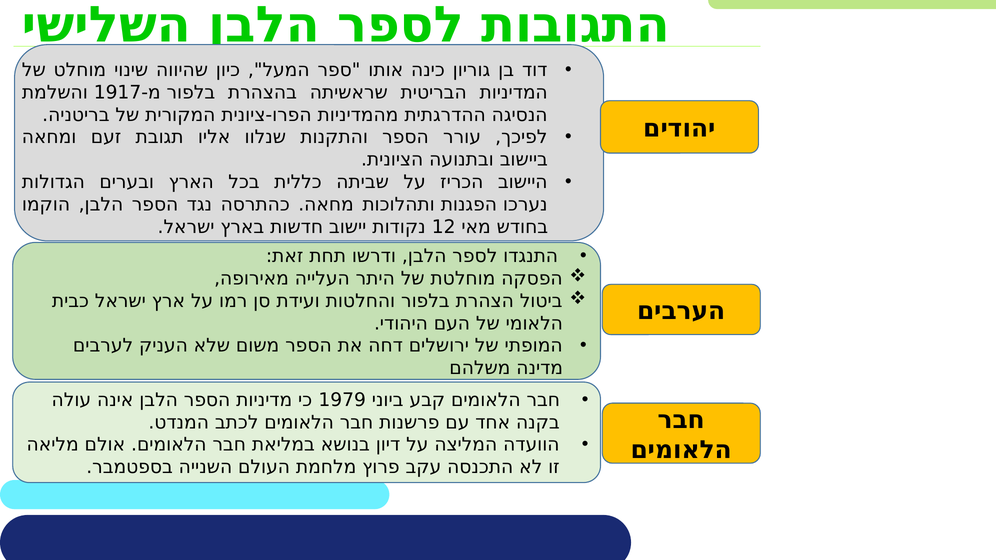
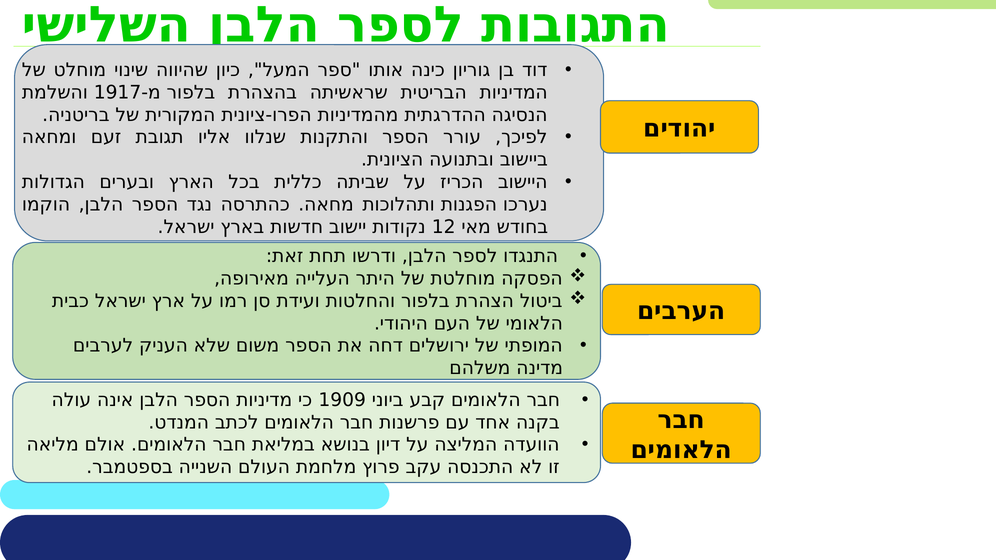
1979: 1979 -> 1909
